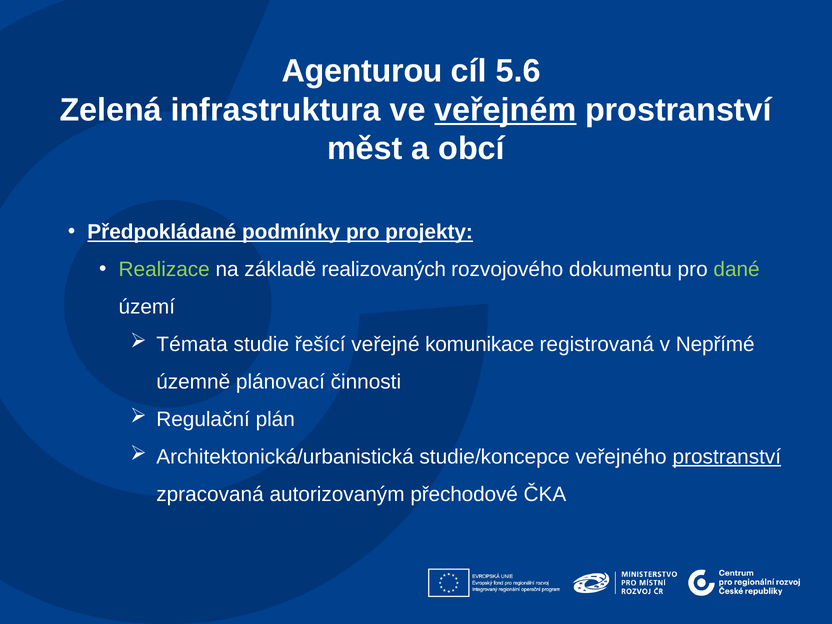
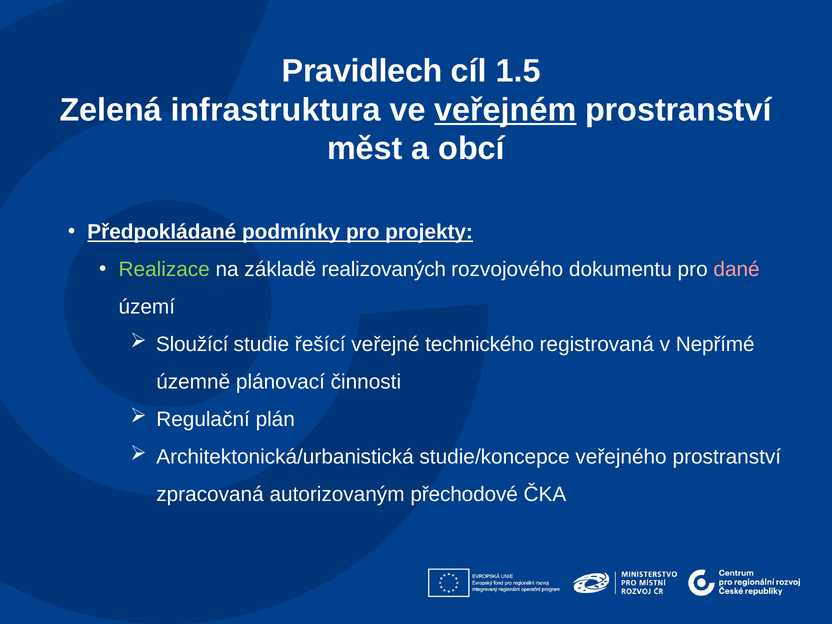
Agenturou: Agenturou -> Pravidlech
5.6: 5.6 -> 1.5
dané colour: light green -> pink
Témata: Témata -> Sloužící
komunikace: komunikace -> technického
prostranství at (727, 457) underline: present -> none
